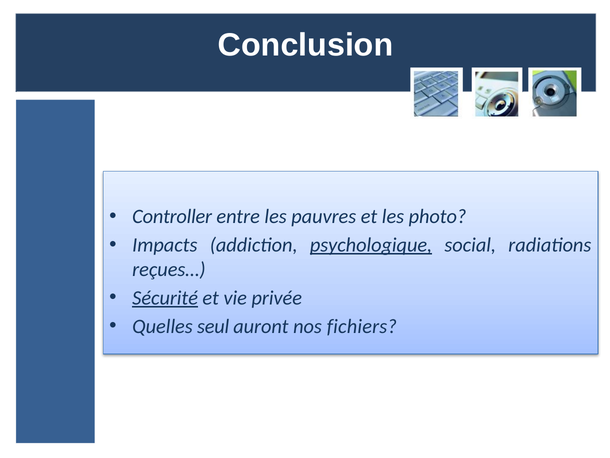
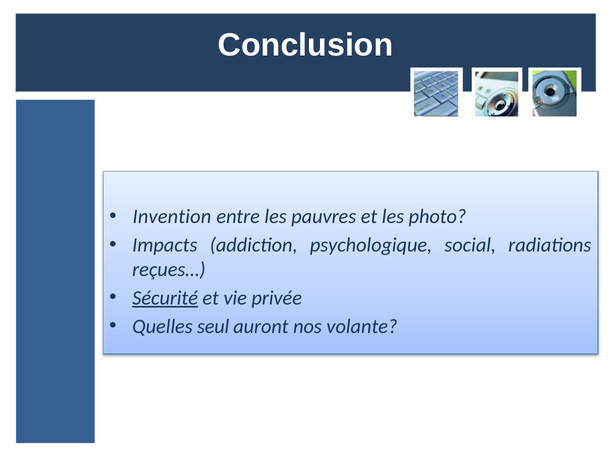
Controller: Controller -> Invention
psychologique underline: present -> none
fichiers: fichiers -> volante
